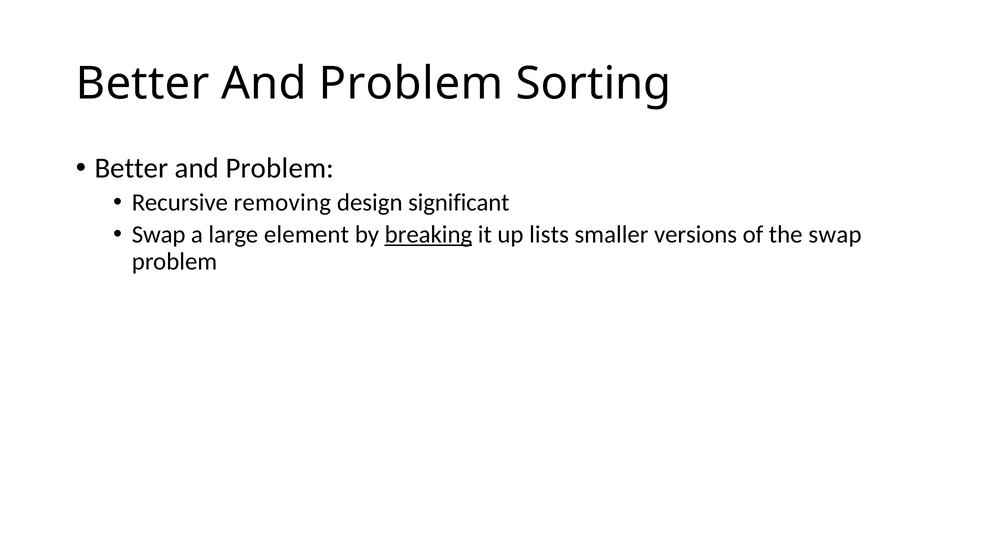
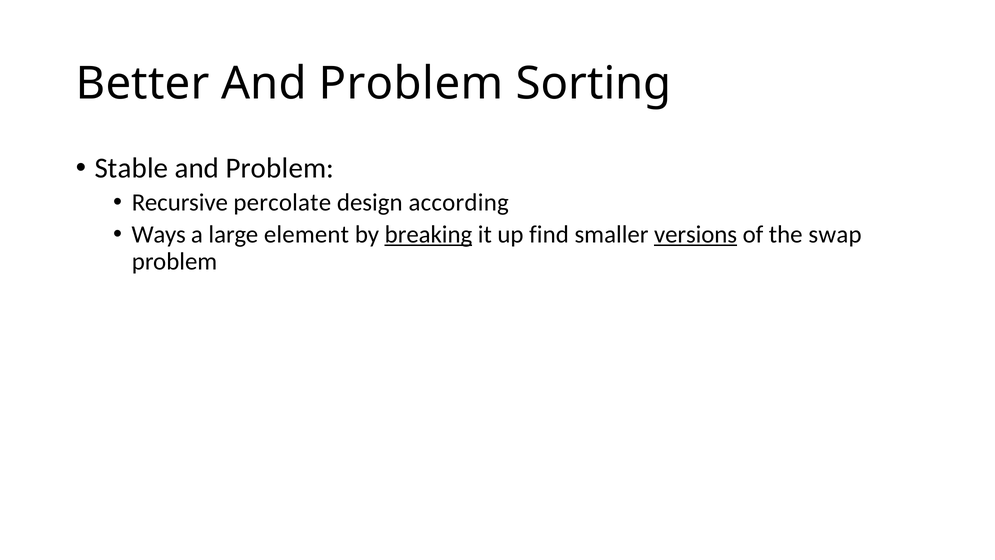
Better at (131, 168): Better -> Stable
removing: removing -> percolate
significant: significant -> according
Swap at (159, 235): Swap -> Ways
lists: lists -> find
versions underline: none -> present
